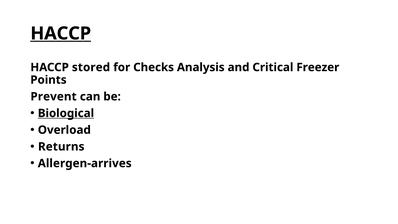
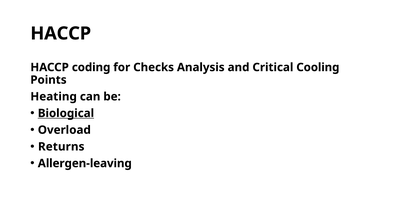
HACCP at (61, 33) underline: present -> none
stored: stored -> coding
Freezer: Freezer -> Cooling
Prevent: Prevent -> Heating
Allergen-arrives: Allergen-arrives -> Allergen-leaving
